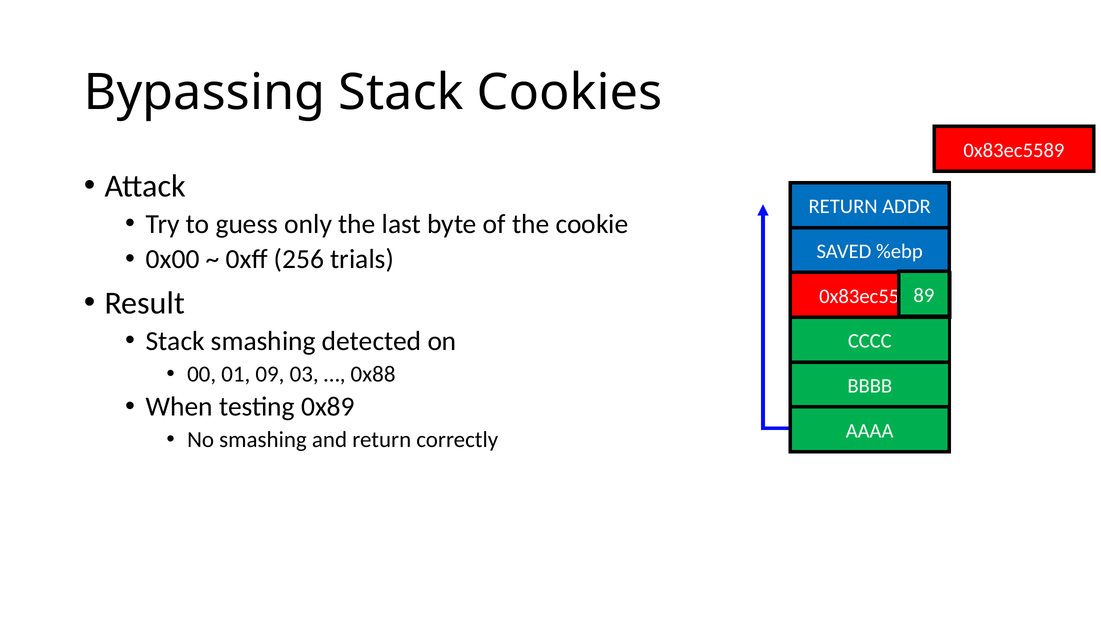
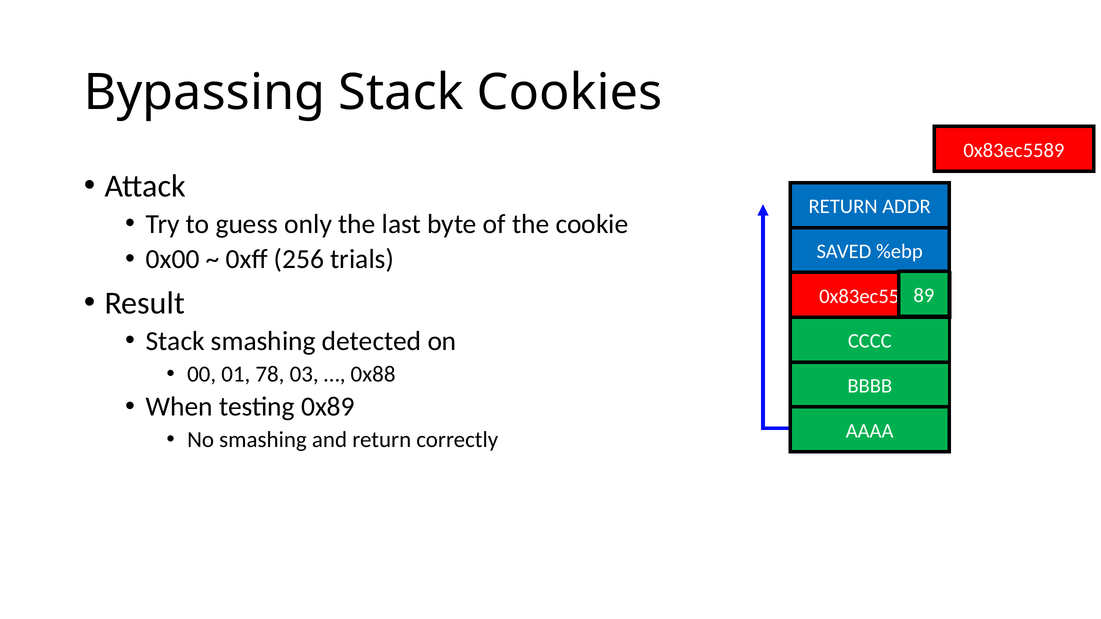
09: 09 -> 78
